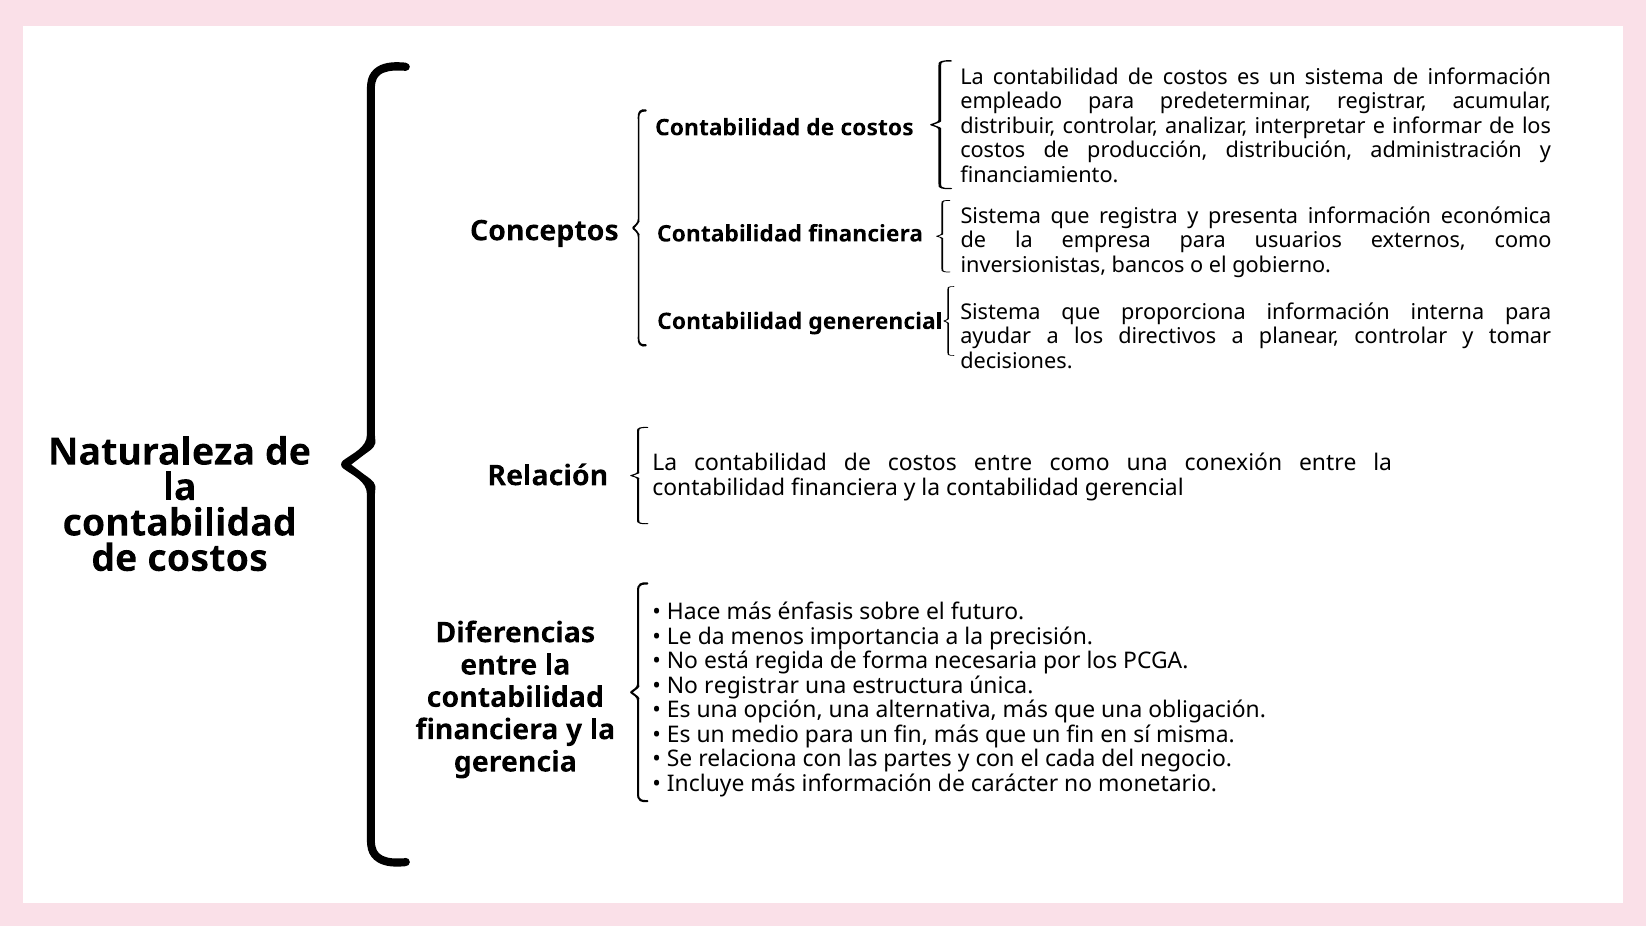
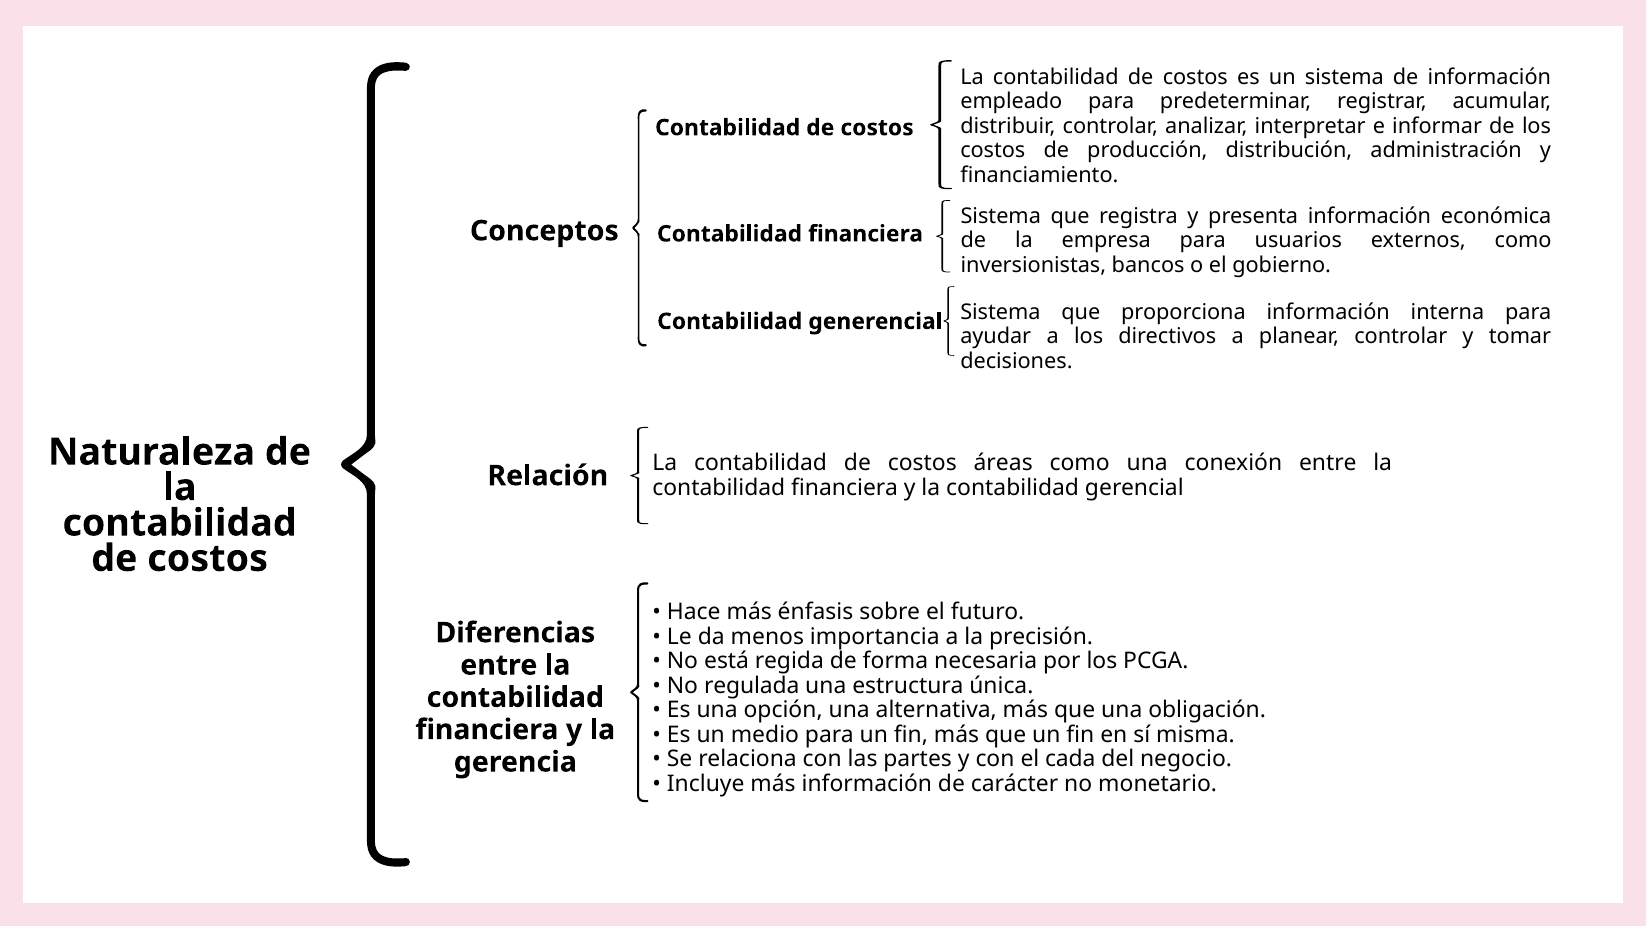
costos entre: entre -> áreas
No registrar: registrar -> regulada
